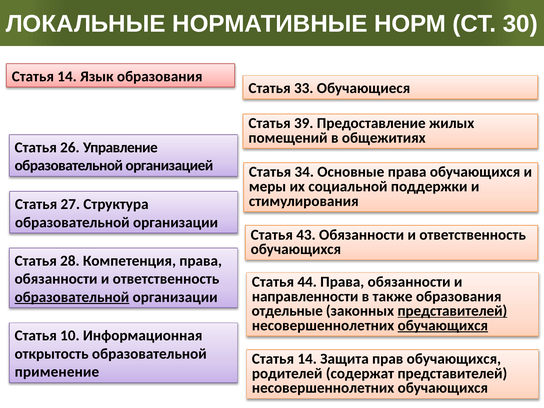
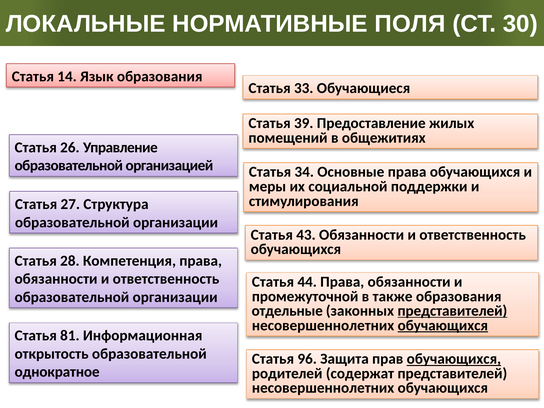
НОРМ: НОРМ -> ПОЛЯ
направленности: направленности -> промежуточной
образовательной at (72, 297) underline: present -> none
10: 10 -> 81
14 at (307, 359): 14 -> 96
обучающихся at (454, 359) underline: none -> present
применение: применение -> однократное
